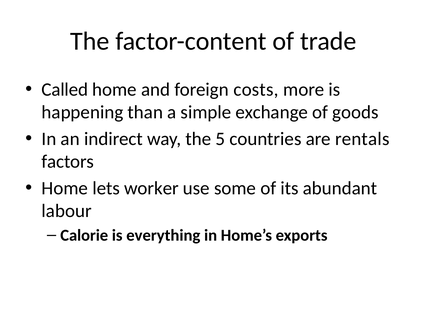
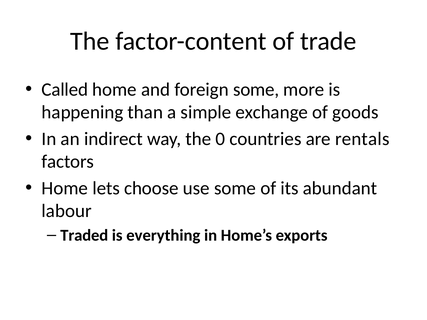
foreign costs: costs -> some
5: 5 -> 0
worker: worker -> choose
Calorie: Calorie -> Traded
